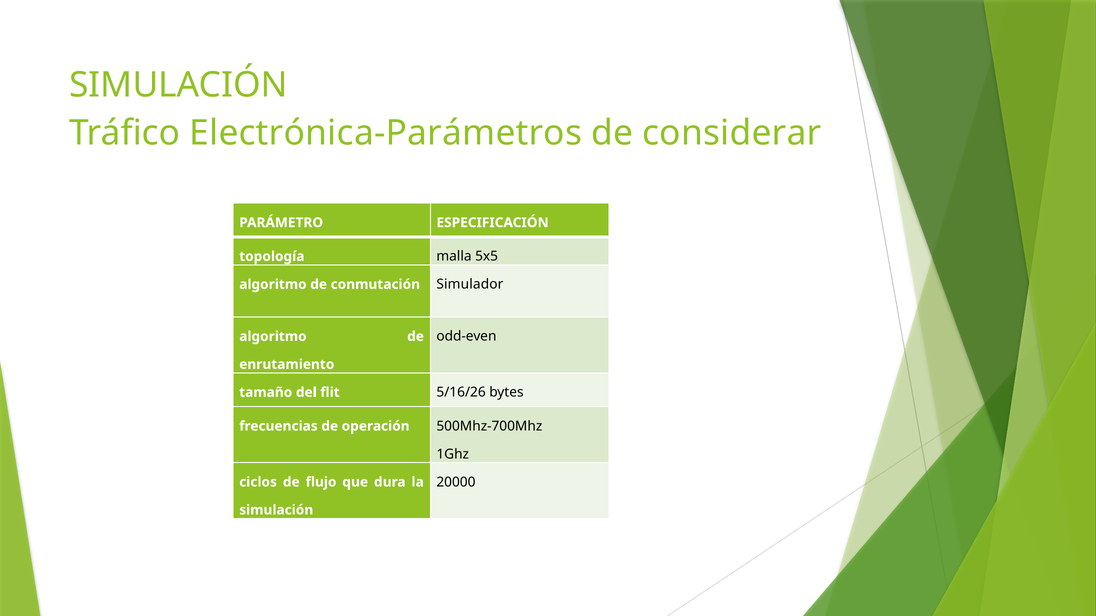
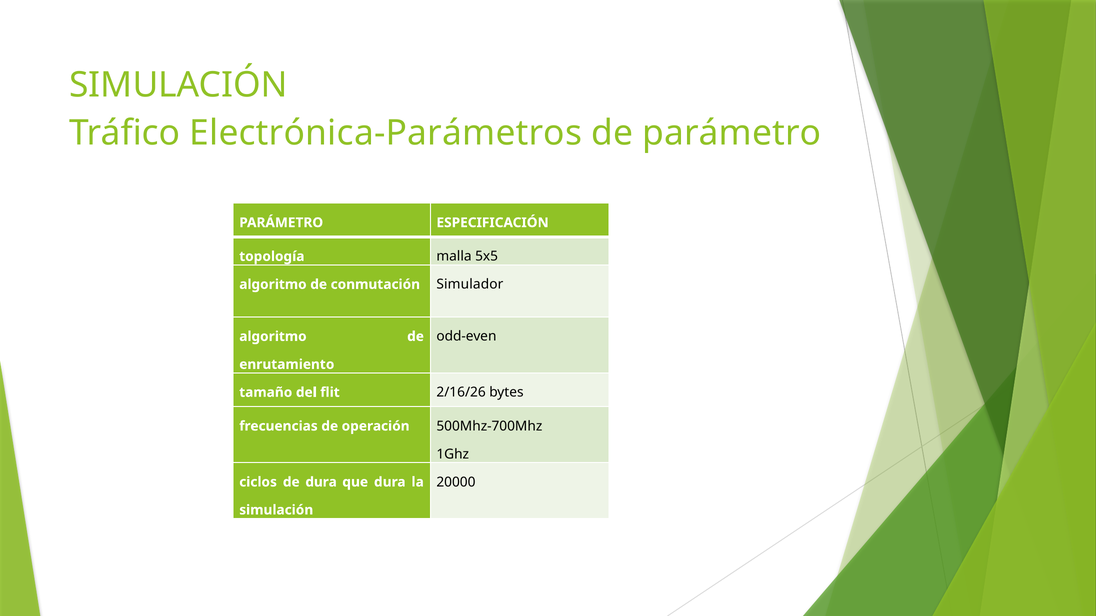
de considerar: considerar -> parámetro
5/16/26: 5/16/26 -> 2/16/26
de flujo: flujo -> dura
